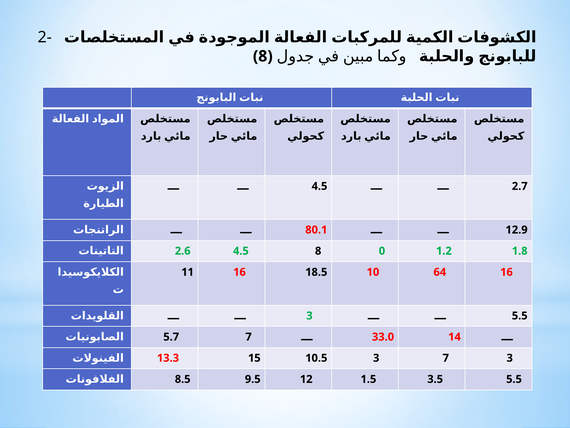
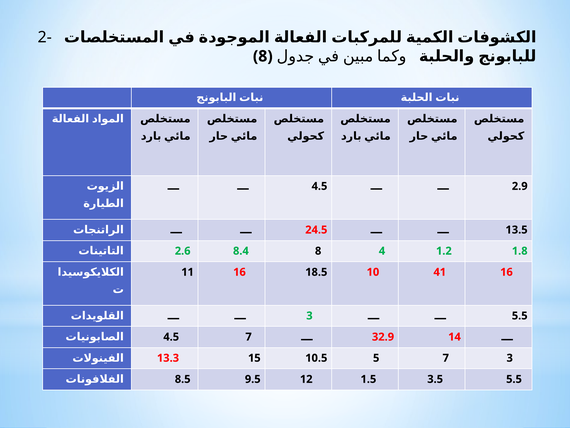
2.7: 2.7 -> 2.9
80.1: 80.1 -> 24.5
12.9: 12.9 -> 13.5
2.6 4.5: 4.5 -> 8.4
0: 0 -> 4
64: 64 -> 41
5.7 at (171, 337): 5.7 -> 4.5
33.0: 33.0 -> 32.9
10.5 3: 3 -> 5
